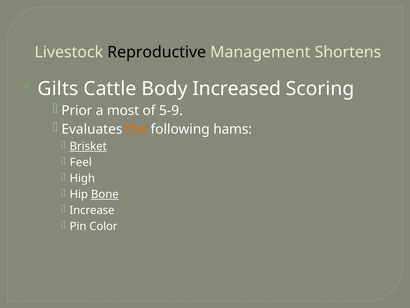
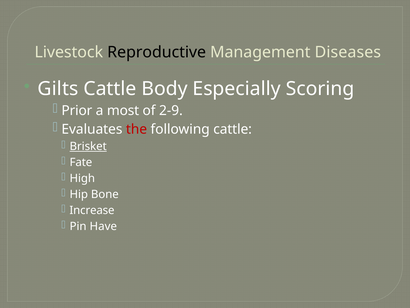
Shortens: Shortens -> Diseases
Increased: Increased -> Especially
5-9: 5-9 -> 2-9
the colour: orange -> red
following hams: hams -> cattle
Feel: Feel -> Fate
Bone underline: present -> none
Color: Color -> Have
